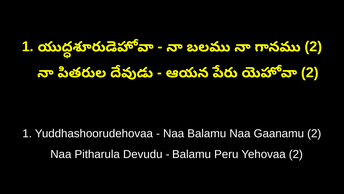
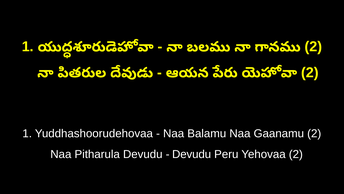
Balamu at (192, 154): Balamu -> Devudu
